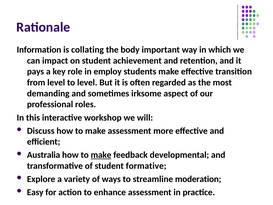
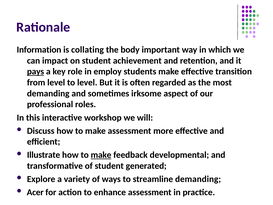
pays underline: none -> present
Australia: Australia -> Illustrate
formative: formative -> generated
streamline moderation: moderation -> demanding
Easy: Easy -> Acer
